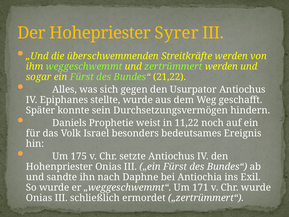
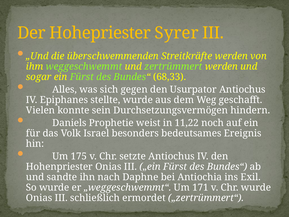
21,22: 21,22 -> 68,33
Später: Später -> Vielen
